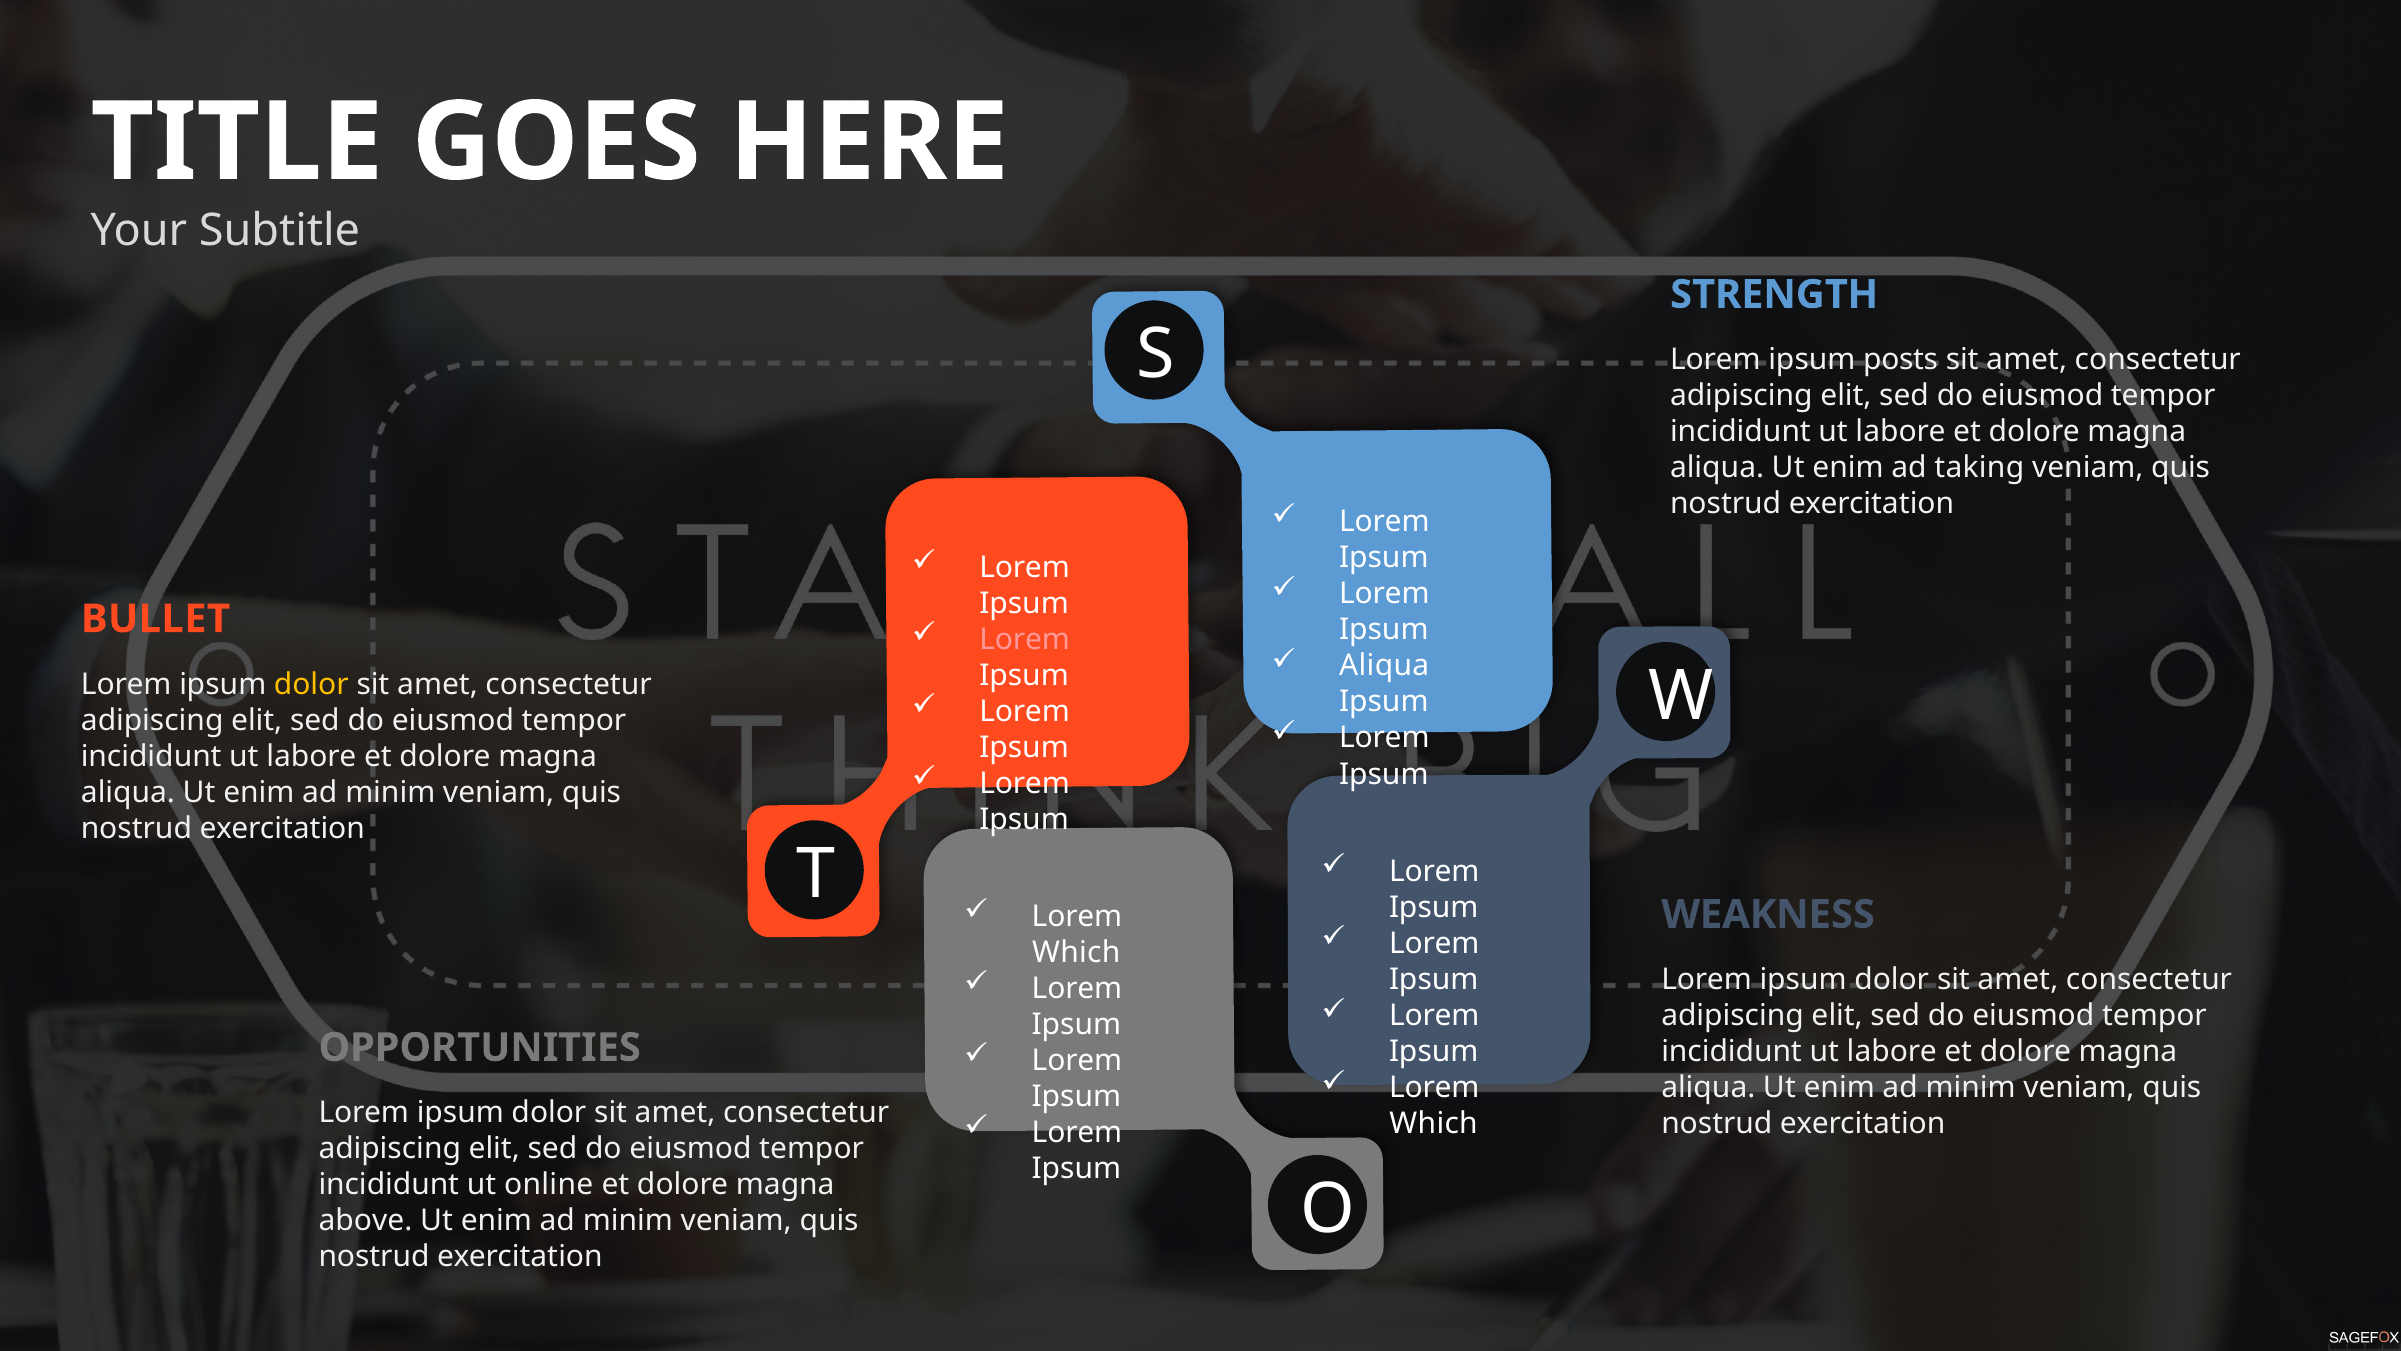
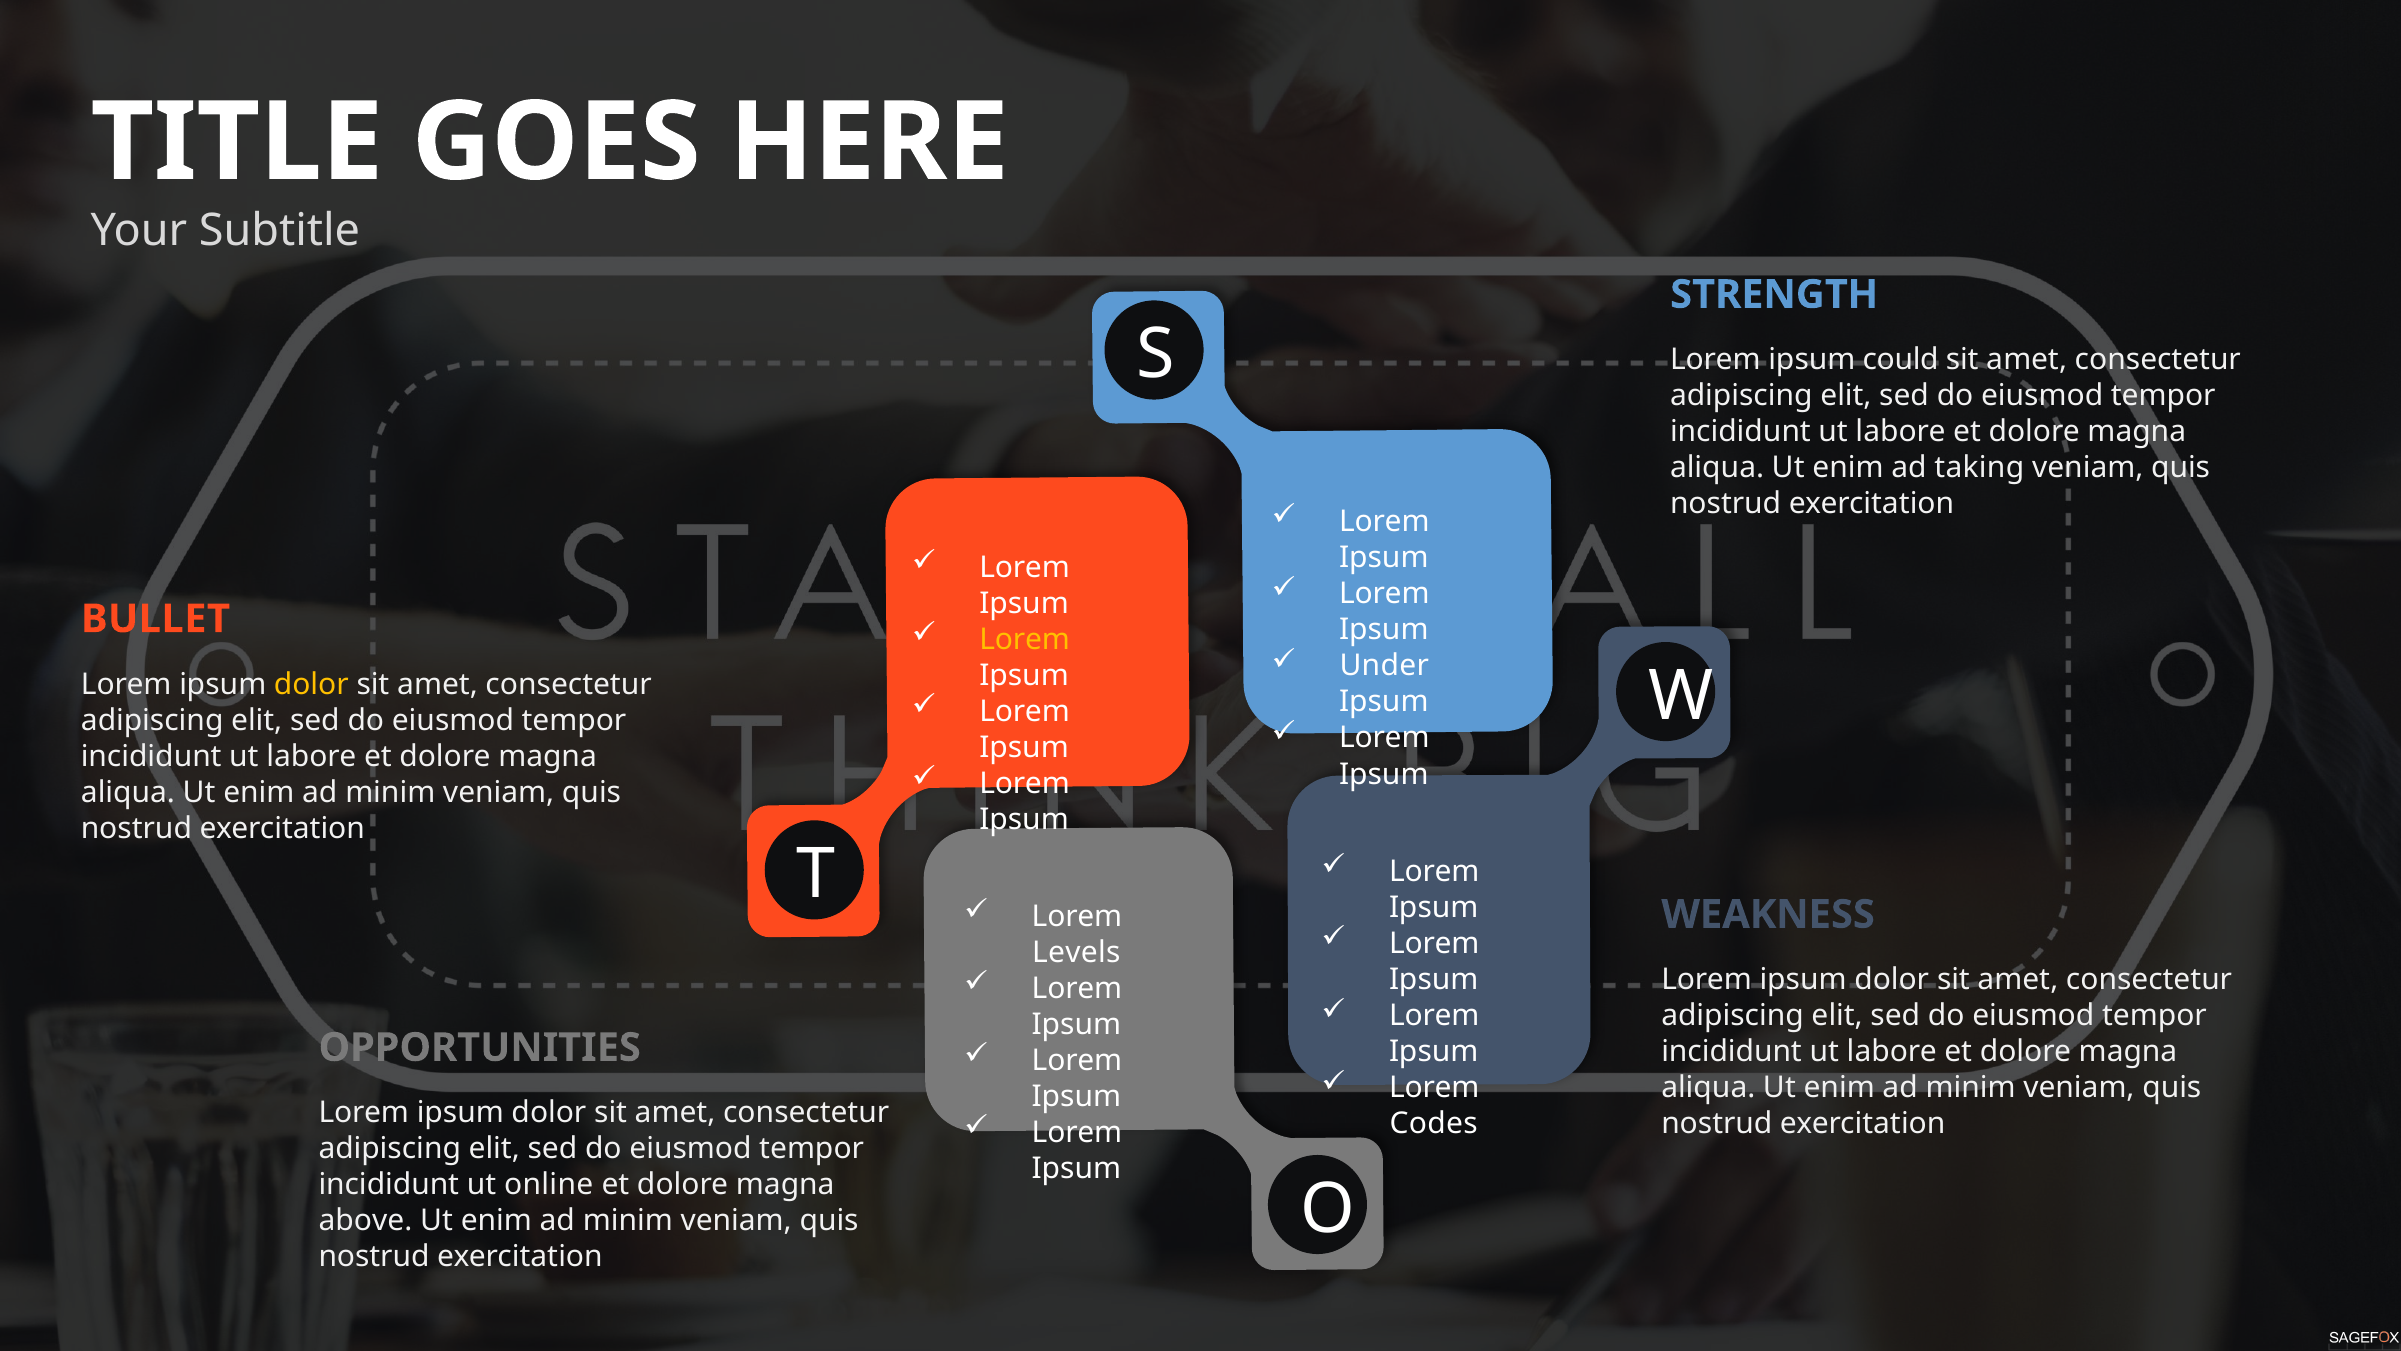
posts: posts -> could
Lorem at (1025, 639) colour: pink -> yellow
Aliqua at (1384, 666): Aliqua -> Under
Which at (1076, 952): Which -> Levels
Which at (1434, 1124): Which -> Codes
